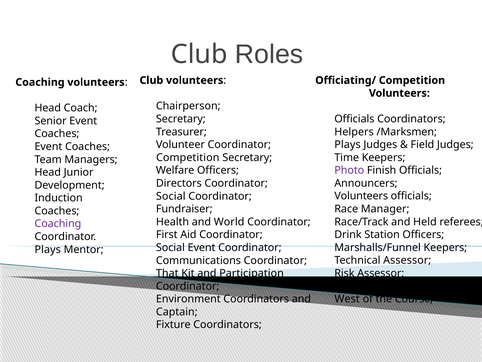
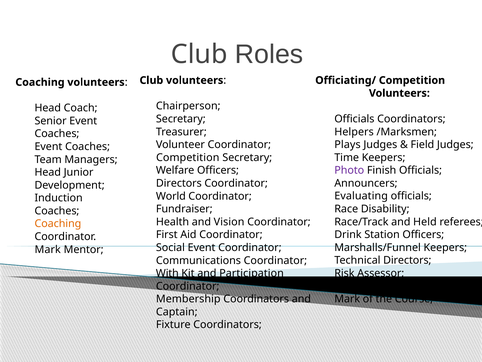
Social at (171, 196): Social -> World
Volunteers at (361, 196): Volunteers -> Evaluating
Manager: Manager -> Disability
World: World -> Vision
Coaching at (58, 223) colour: purple -> orange
Plays at (48, 249): Plays -> Mark
Technical Assessor: Assessor -> Directors
That: That -> With
Environment: Environment -> Membership
West at (347, 299): West -> Mark
